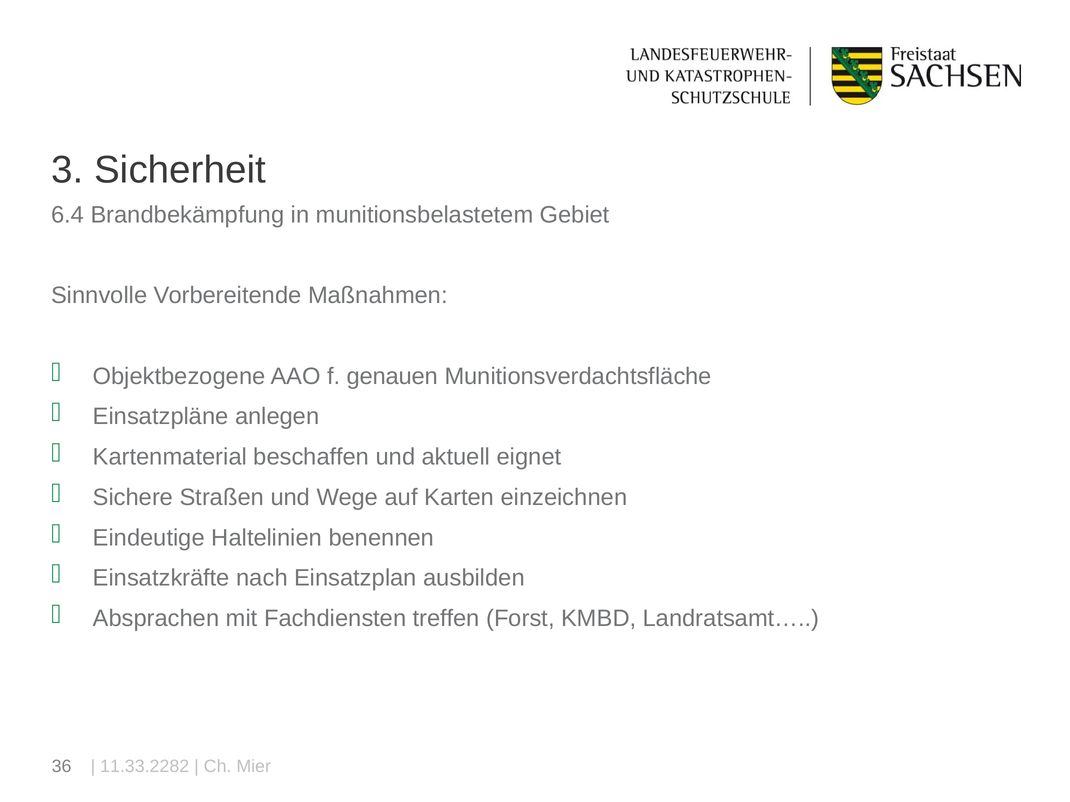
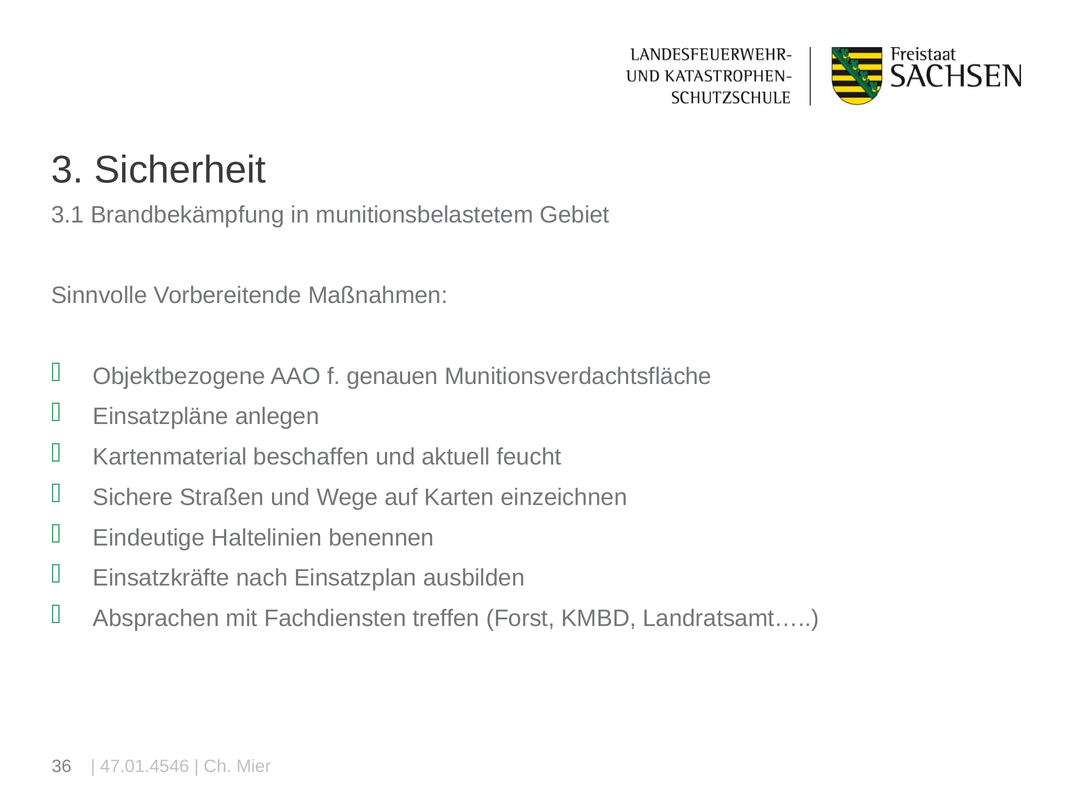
6.4: 6.4 -> 3.1
eignet: eignet -> feucht
11.33.2282: 11.33.2282 -> 47.01.4546
